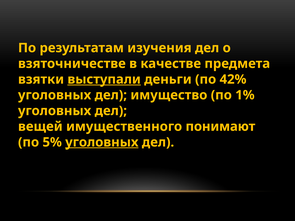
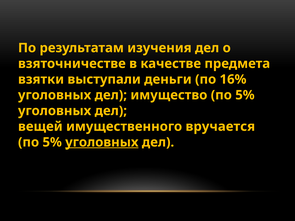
выступали underline: present -> none
42%: 42% -> 16%
имущество по 1%: 1% -> 5%
понимают: понимают -> вручается
